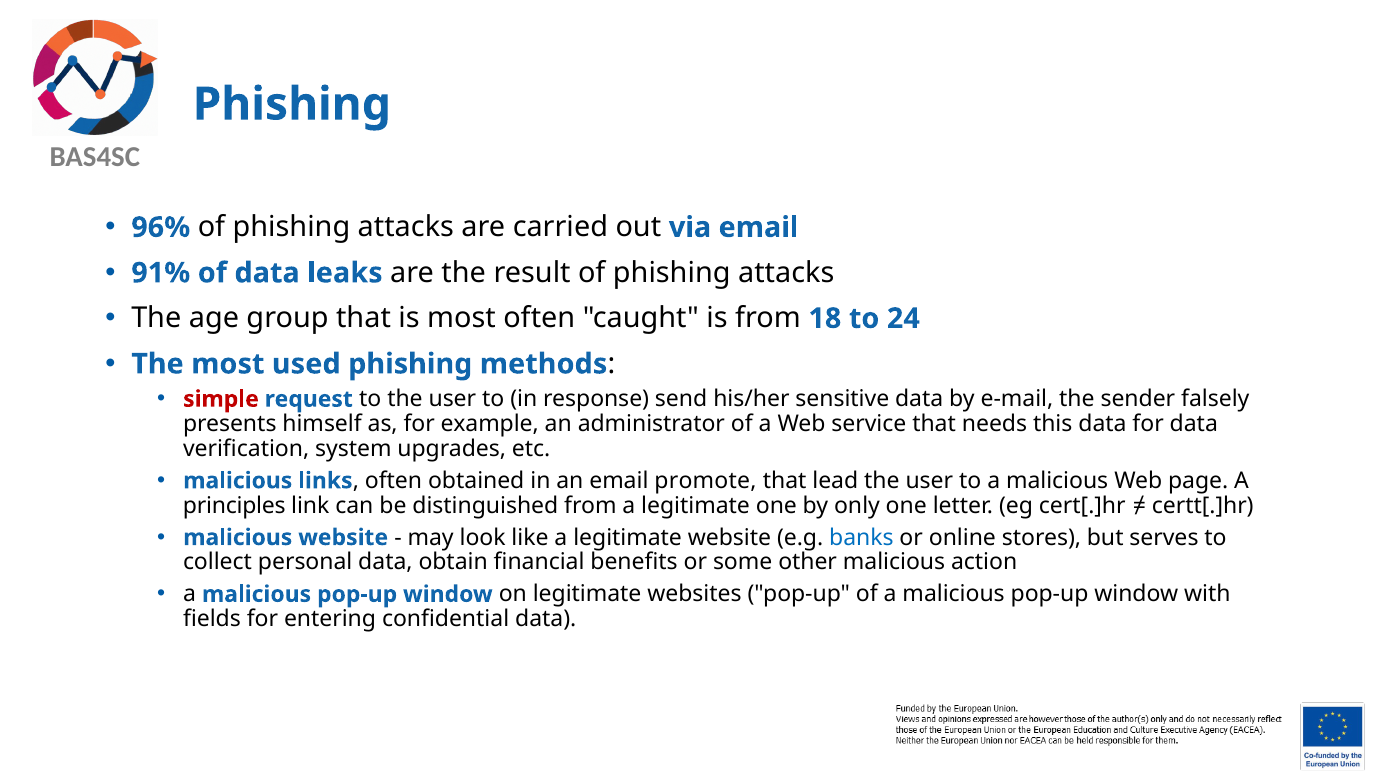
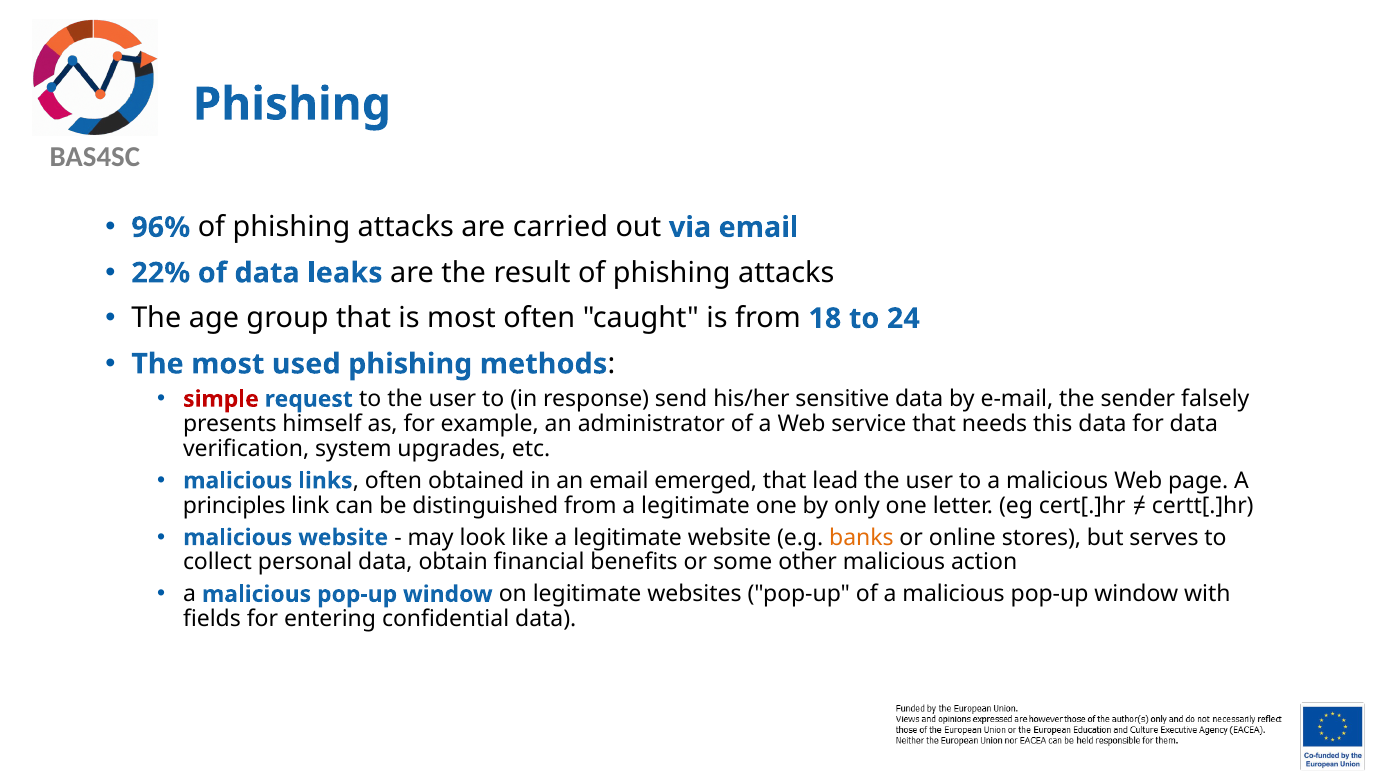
91%: 91% -> 22%
promote: promote -> emerged
banks colour: blue -> orange
